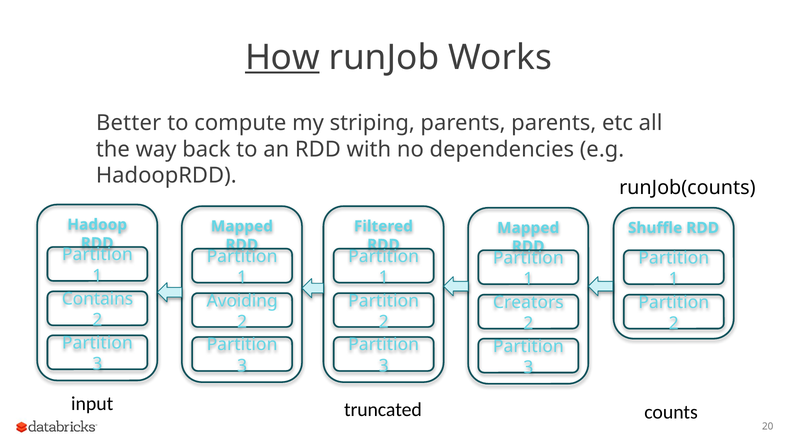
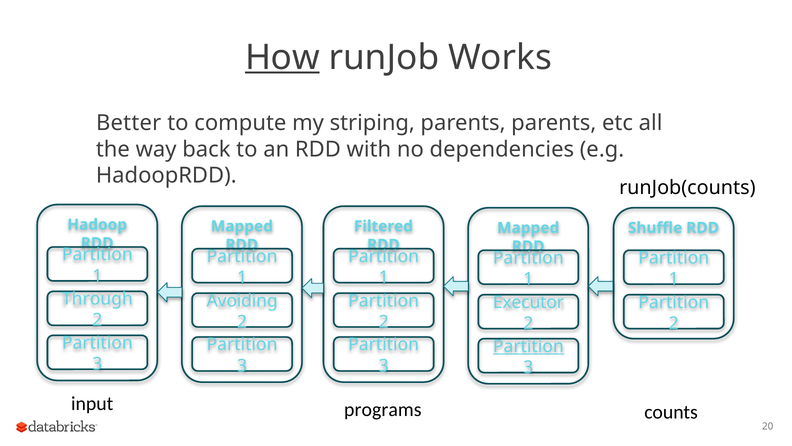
Contains: Contains -> Through
Creators: Creators -> Executor
Partition at (528, 346) underline: none -> present
truncated: truncated -> programs
